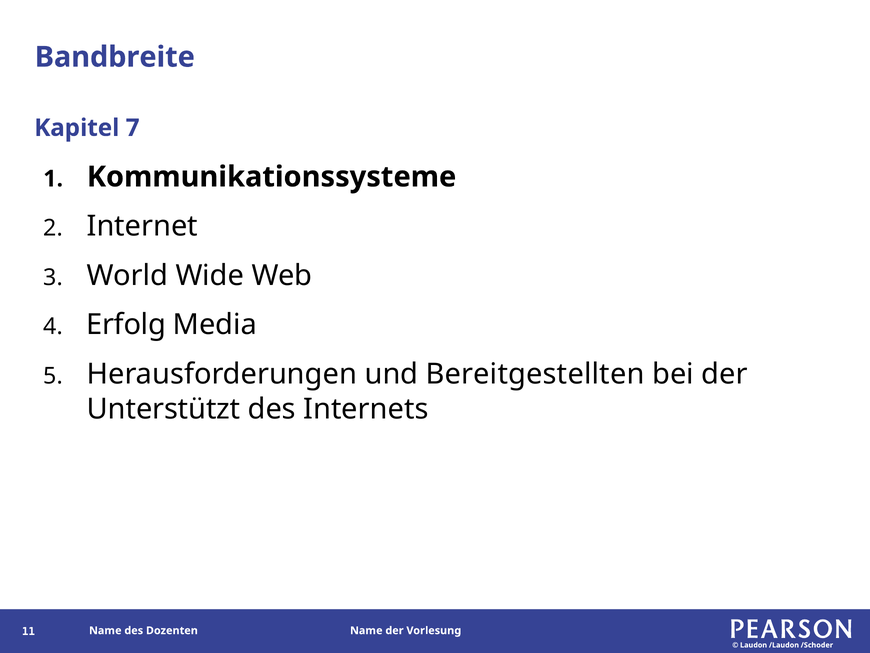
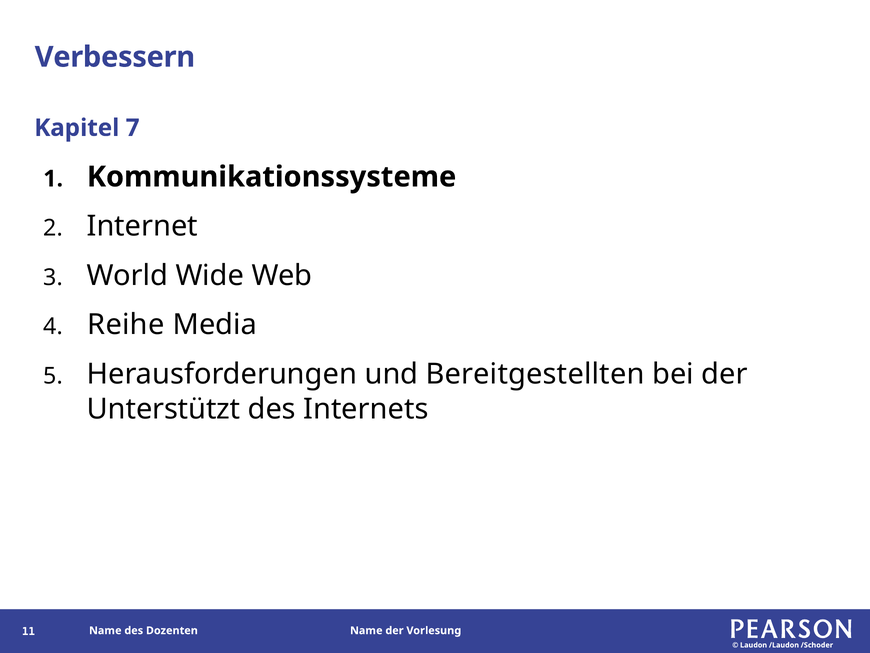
Bandbreite: Bandbreite -> Verbessern
Erfolg: Erfolg -> Reihe
